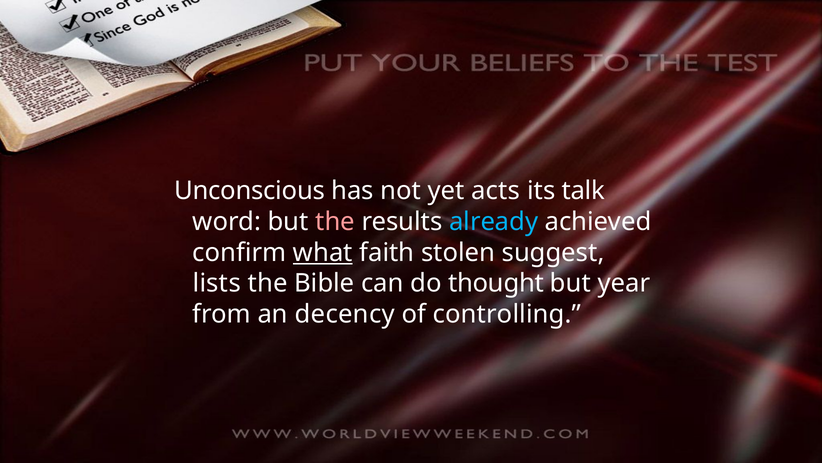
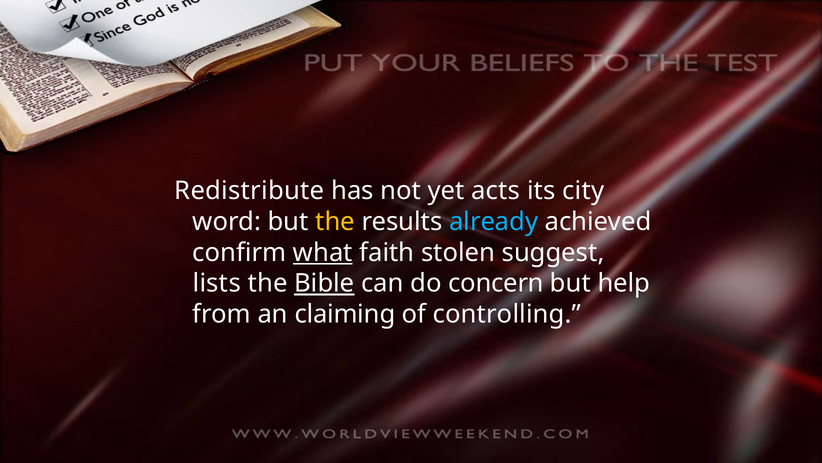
Unconscious: Unconscious -> Redistribute
talk: talk -> city
the at (335, 221) colour: pink -> yellow
Bible underline: none -> present
thought: thought -> concern
year: year -> help
decency: decency -> claiming
